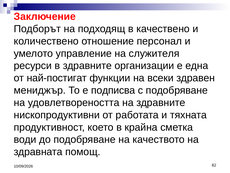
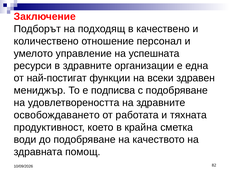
служителя: служителя -> успешната
нископродуктивни: нископродуктивни -> освобождаването
